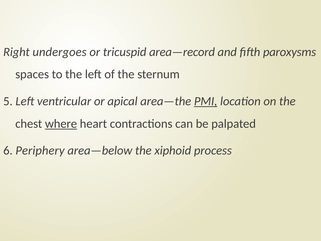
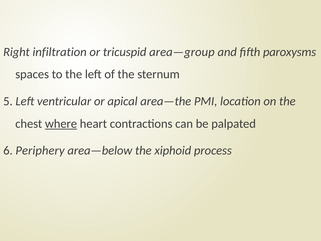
undergoes: undergoes -> infiltration
area—record: area—record -> area—group
PMI underline: present -> none
